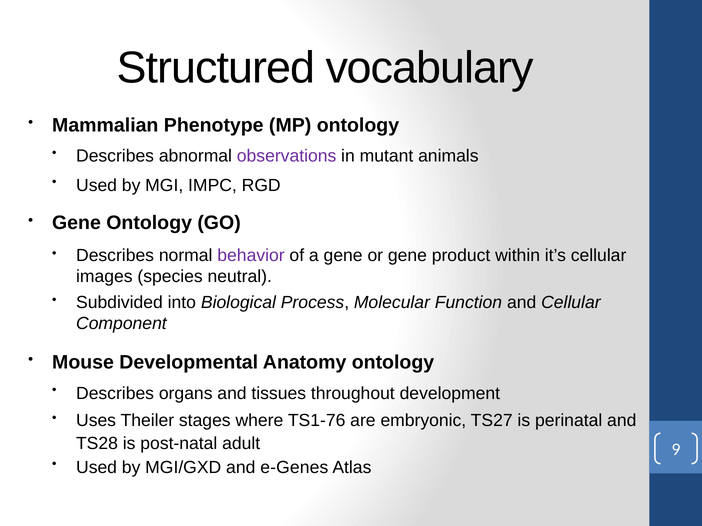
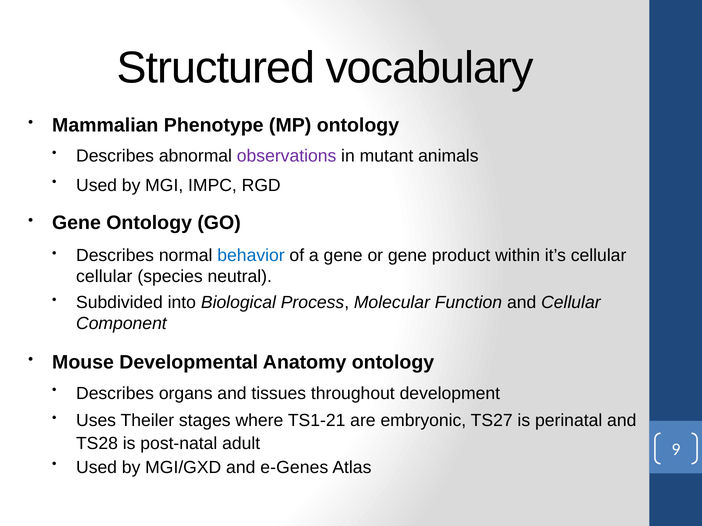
behavior colour: purple -> blue
images at (104, 277): images -> cellular
TS1-76: TS1-76 -> TS1-21
